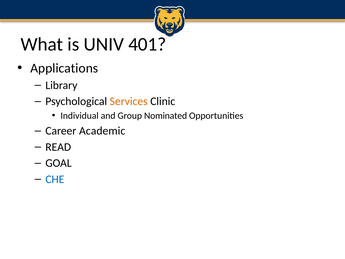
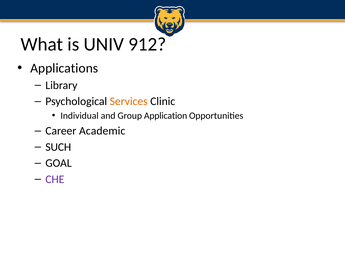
401: 401 -> 912
Nominated: Nominated -> Application
READ: READ -> SUCH
CHE colour: blue -> purple
